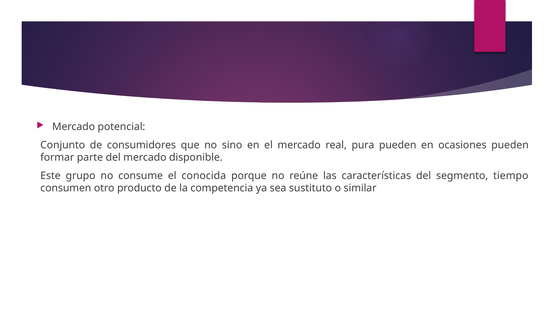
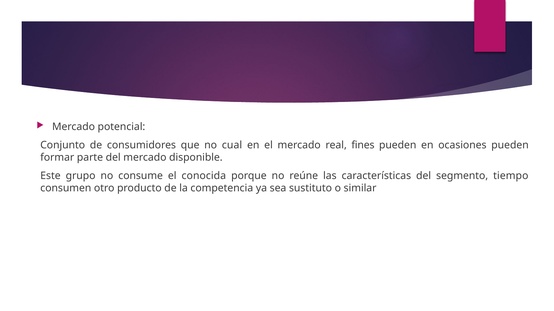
sino: sino -> cual
pura: pura -> fines
